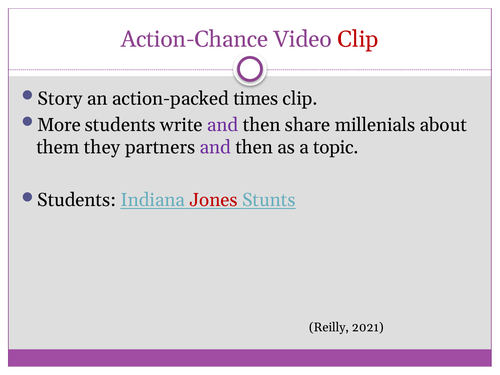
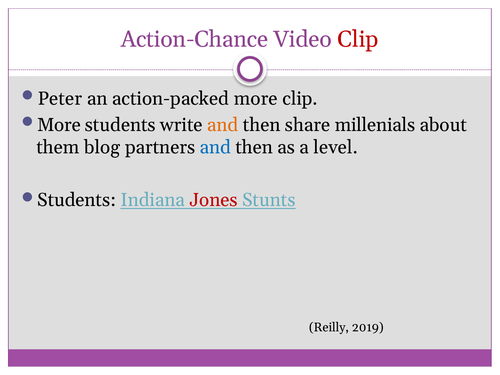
Story: Story -> Peter
action-packed times: times -> more
and at (223, 125) colour: purple -> orange
they: they -> blog
and at (215, 147) colour: purple -> blue
topic: topic -> level
2021: 2021 -> 2019
